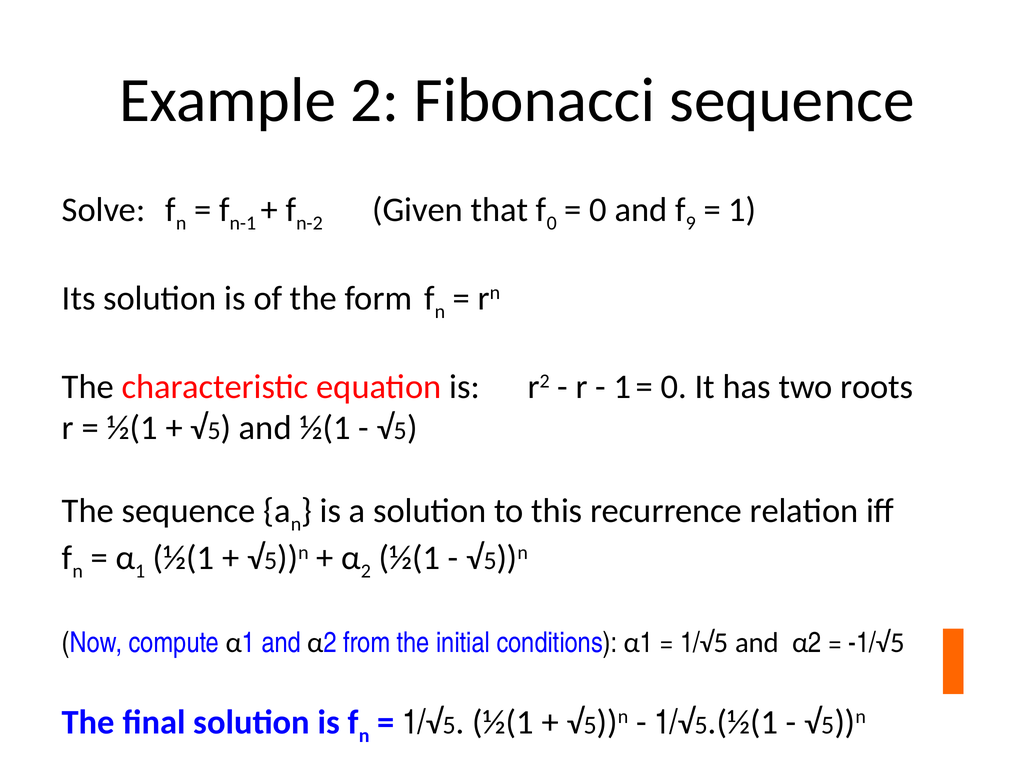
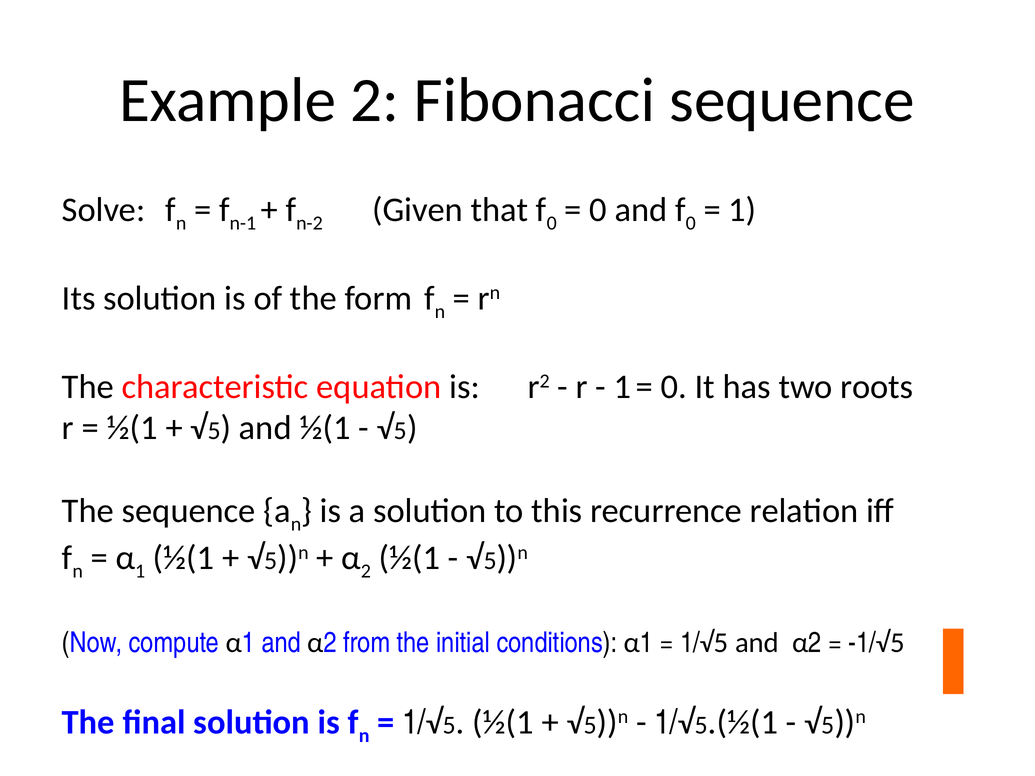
9 at (691, 223): 9 -> 0
